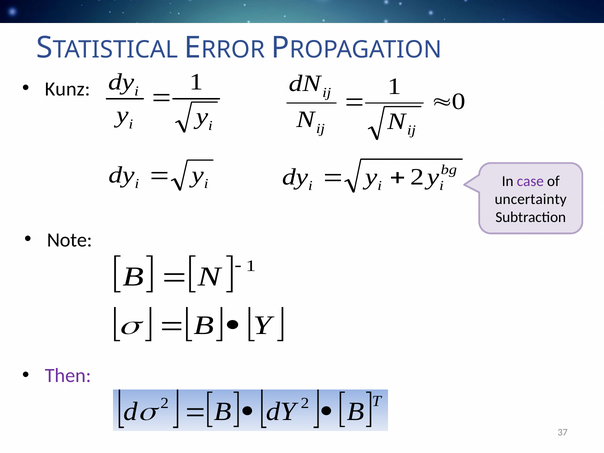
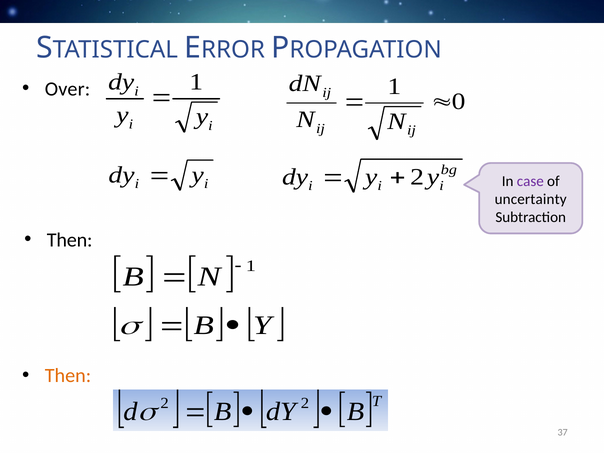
Kunz: Kunz -> Over
Note at (70, 240): Note -> Then
Then at (68, 376) colour: purple -> orange
